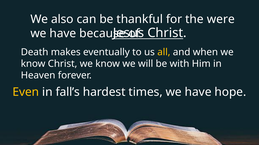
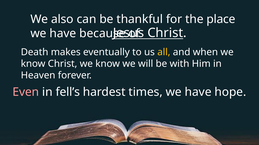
were: were -> place
Even colour: yellow -> pink
fall’s: fall’s -> fell’s
